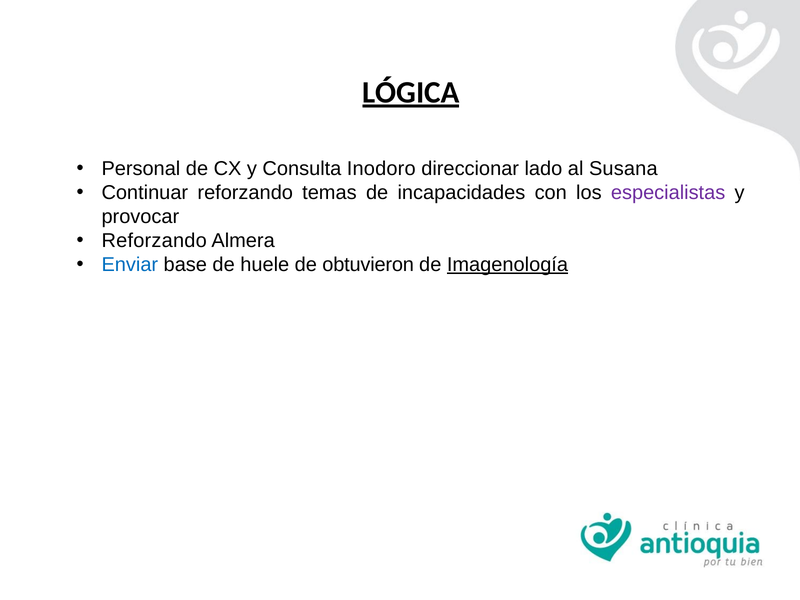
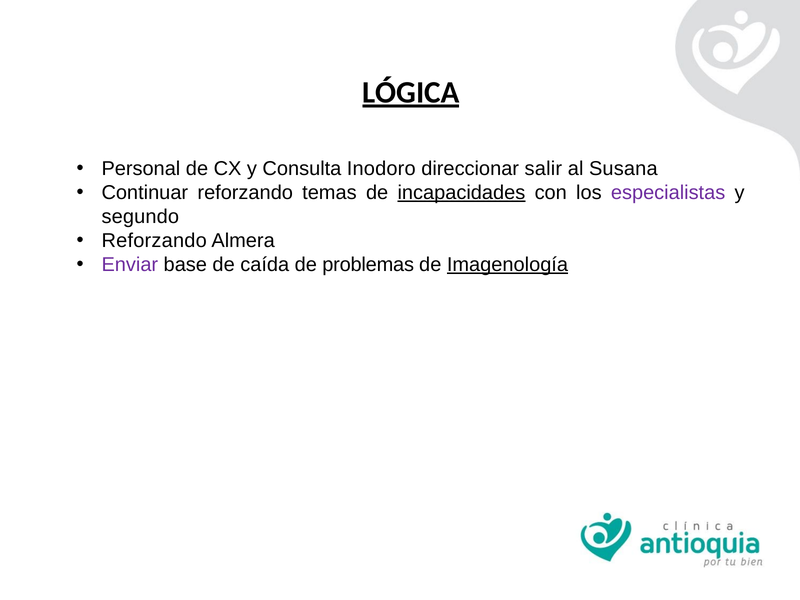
lado: lado -> salir
incapacidades underline: none -> present
provocar: provocar -> segundo
Enviar colour: blue -> purple
huele: huele -> caída
obtuvieron: obtuvieron -> problemas
